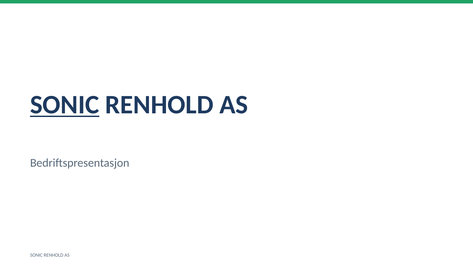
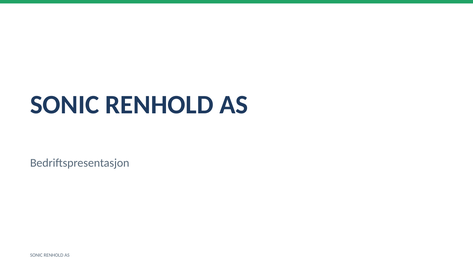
SONIC at (65, 105) underline: present -> none
